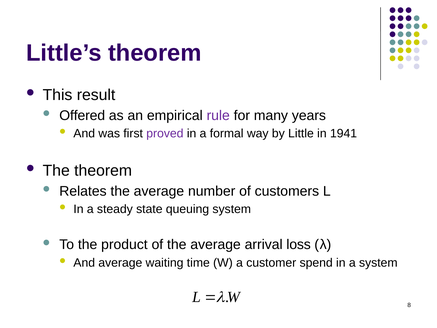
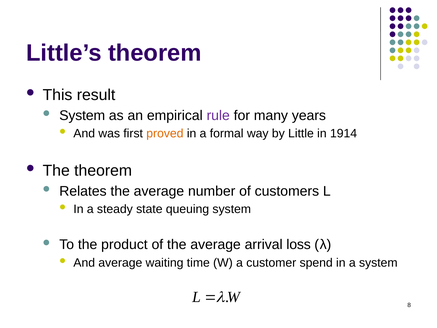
Offered at (82, 115): Offered -> System
proved colour: purple -> orange
1941: 1941 -> 1914
